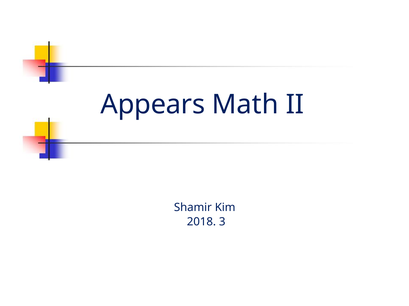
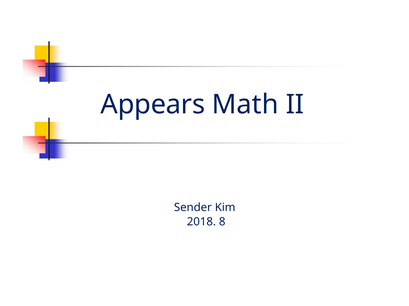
Shamir: Shamir -> Sender
3: 3 -> 8
